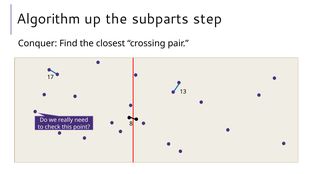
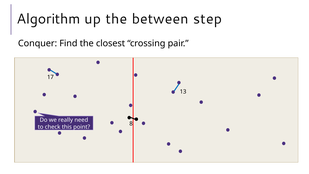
subparts: subparts -> between
